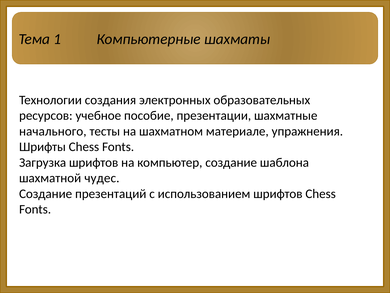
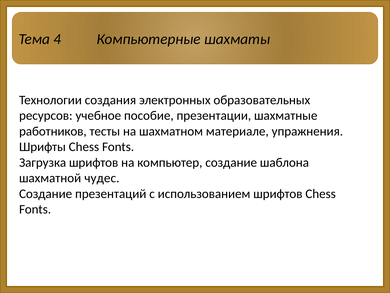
1: 1 -> 4
начального: начального -> работников
